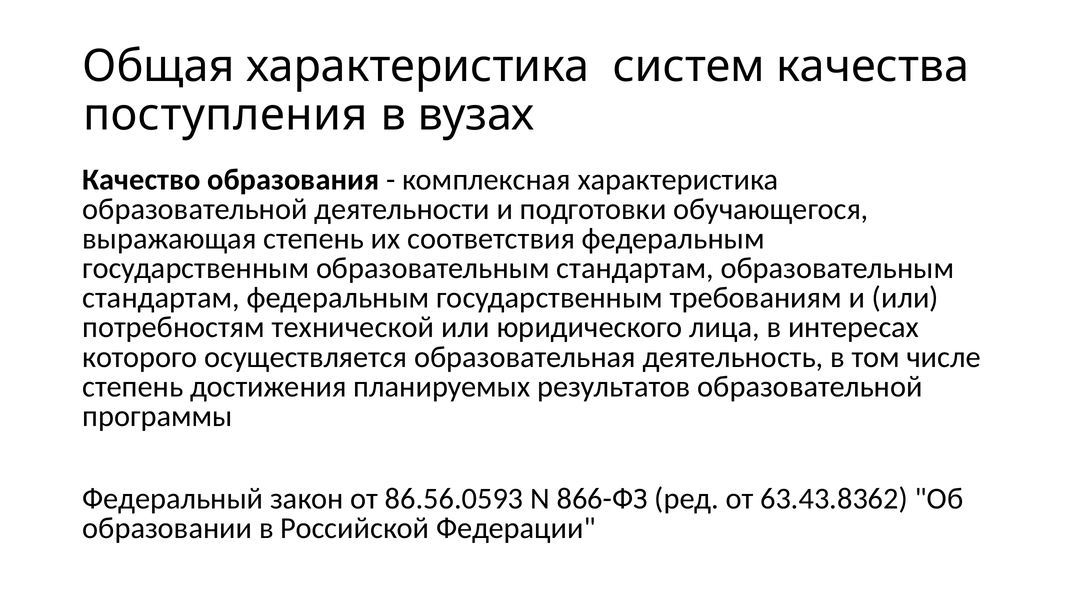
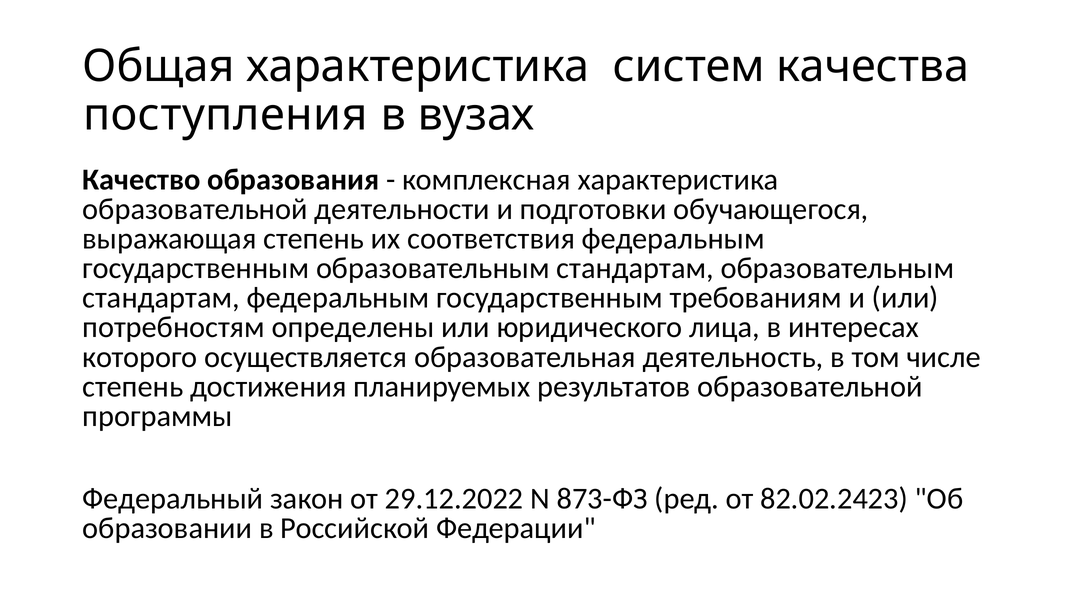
технической: технической -> определены
86.56.0593: 86.56.0593 -> 29.12.2022
866-ФЗ: 866-ФЗ -> 873-ФЗ
63.43.8362: 63.43.8362 -> 82.02.2423
